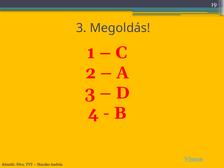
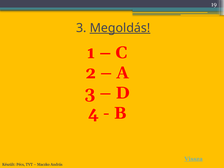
Megoldás underline: none -> present
